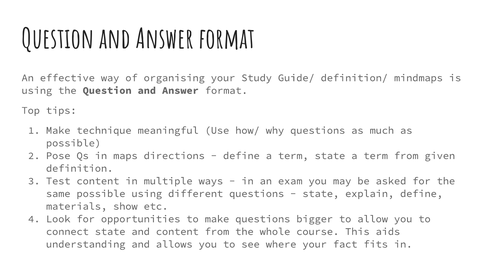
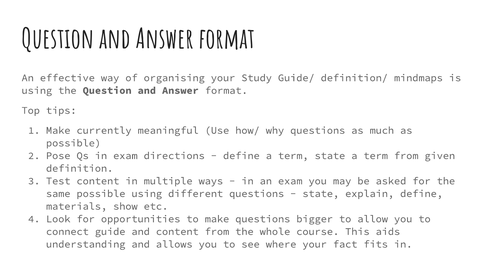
technique: technique -> currently
in maps: maps -> exam
connect state: state -> guide
